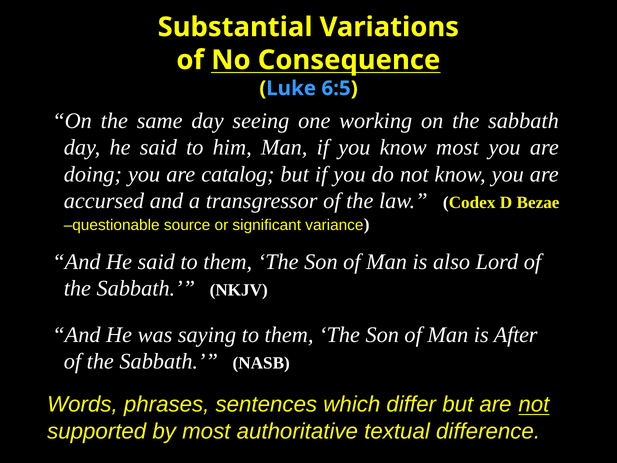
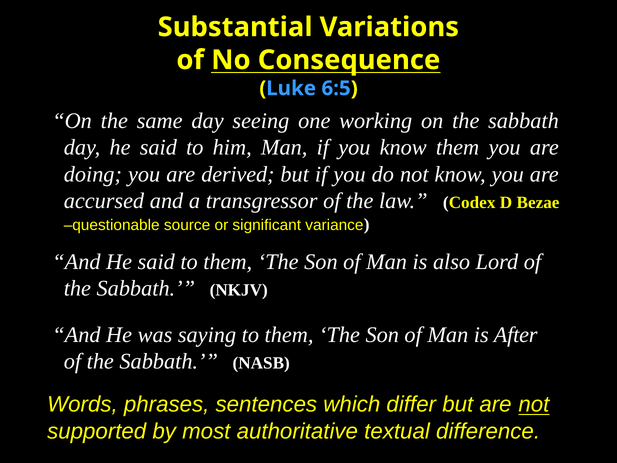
know most: most -> them
catalog: catalog -> derived
